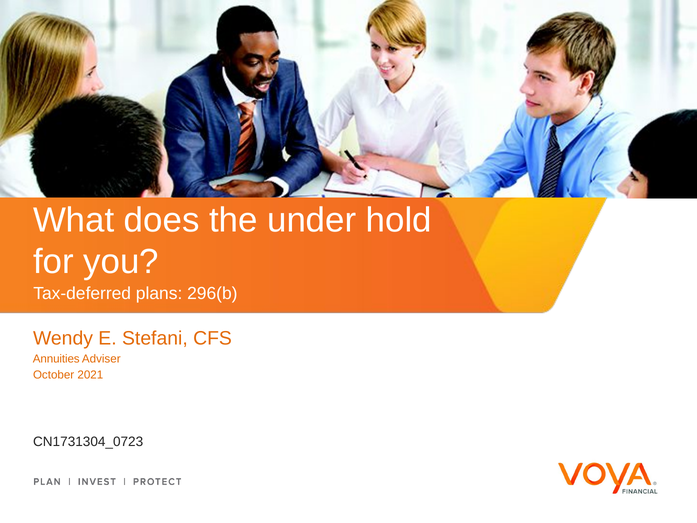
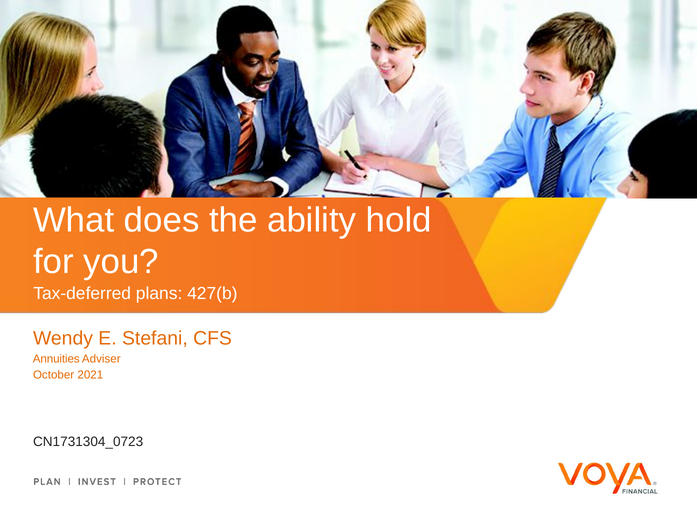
under: under -> ability
296(b: 296(b -> 427(b
